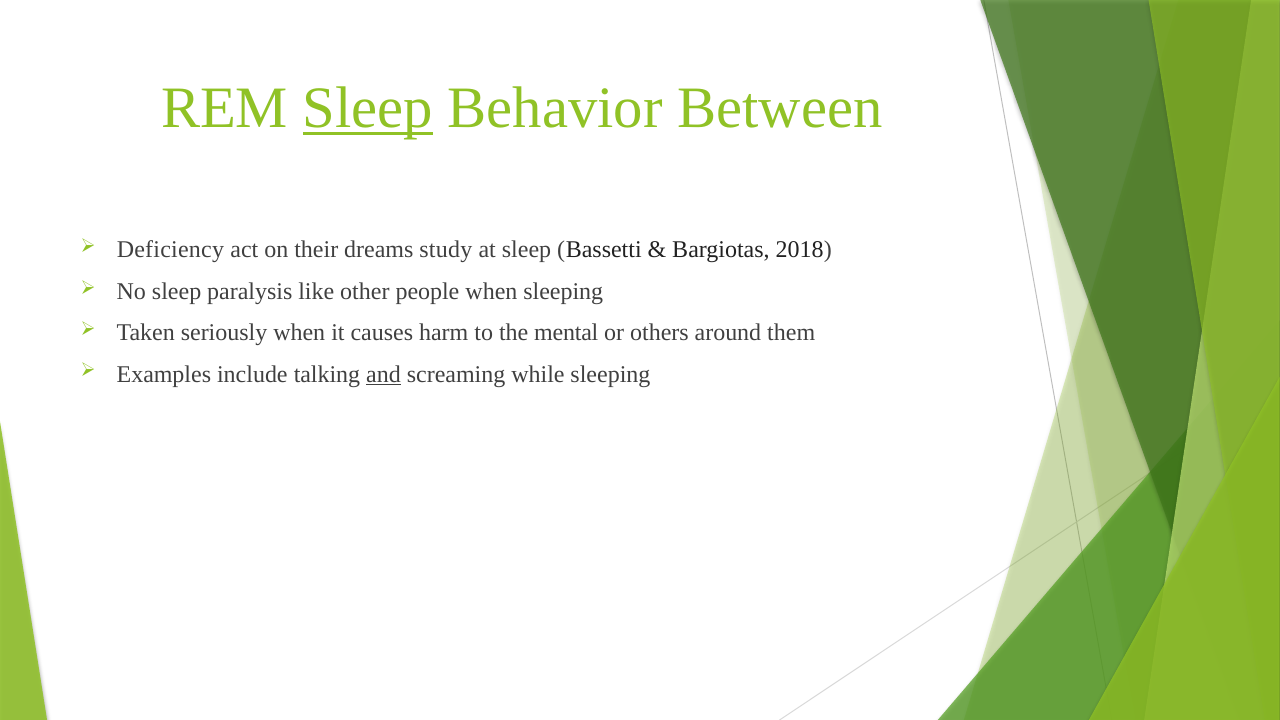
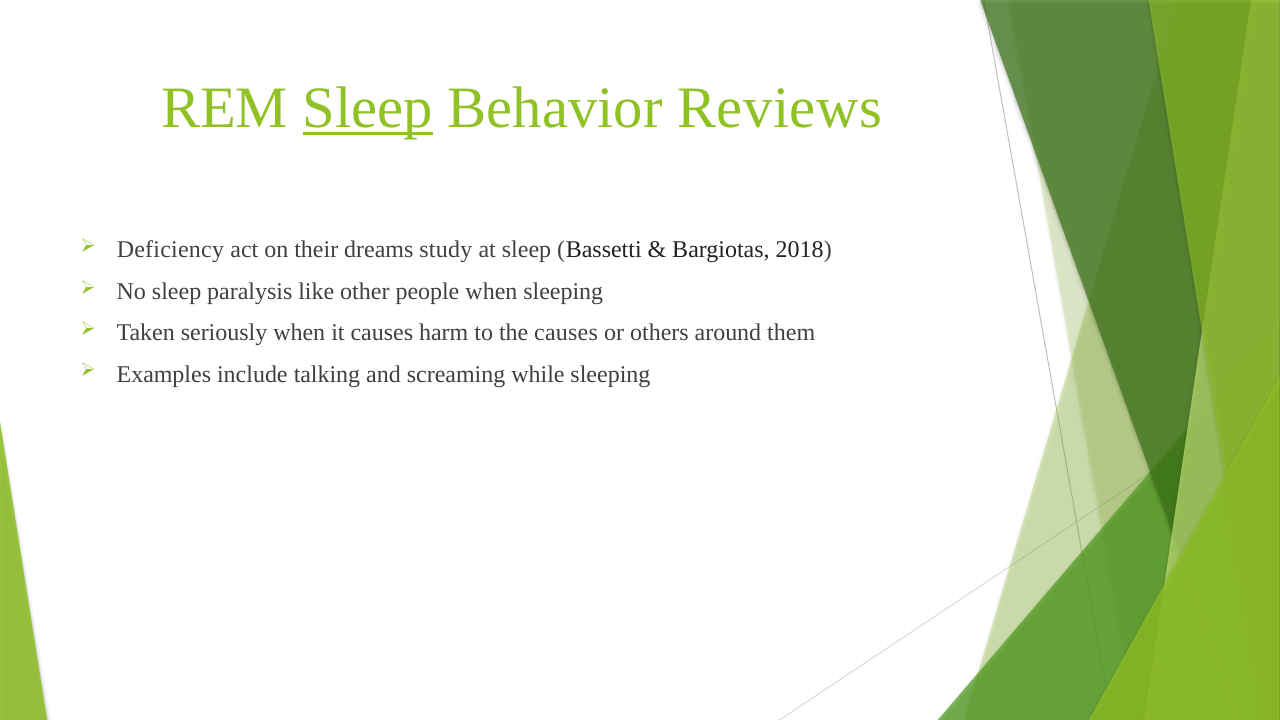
Between: Between -> Reviews
the mental: mental -> causes
and underline: present -> none
